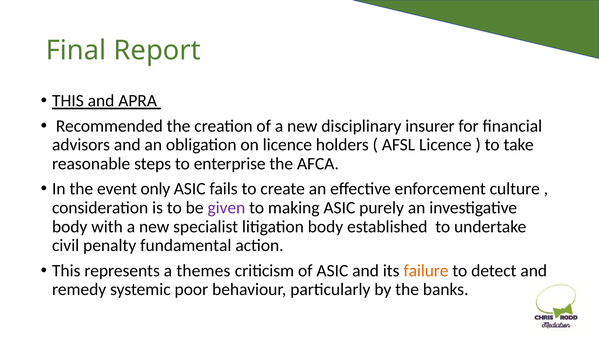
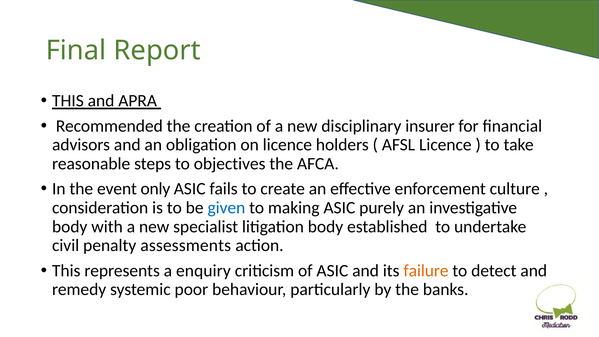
enterprise: enterprise -> objectives
given colour: purple -> blue
fundamental: fundamental -> assessments
themes: themes -> enquiry
